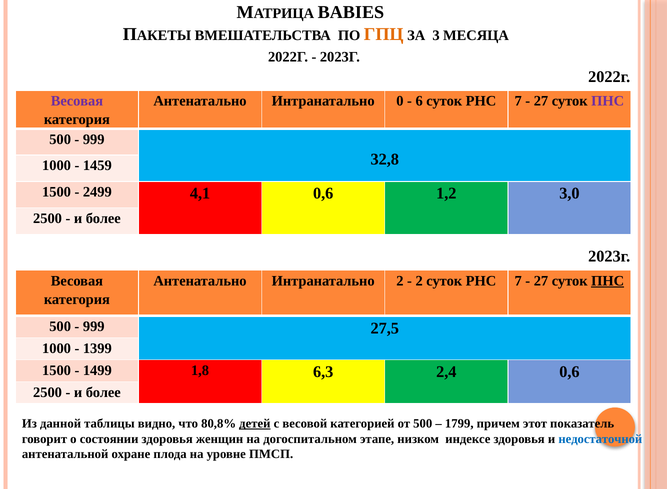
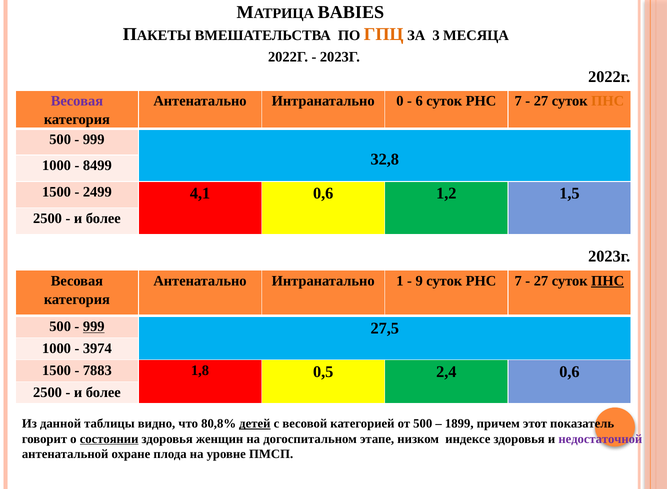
ПНС at (608, 101) colour: purple -> orange
1459: 1459 -> 8499
3,0: 3,0 -> 1,5
Интранатально 2: 2 -> 1
2 at (419, 281): 2 -> 9
999 at (94, 326) underline: none -> present
1399: 1399 -> 3974
1499: 1499 -> 7883
6,3: 6,3 -> 0,5
1799: 1799 -> 1899
состоянии underline: none -> present
недостаточной colour: blue -> purple
